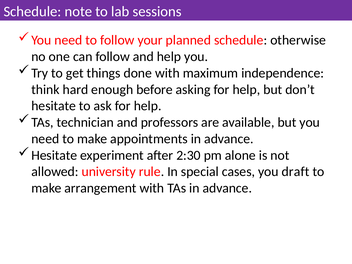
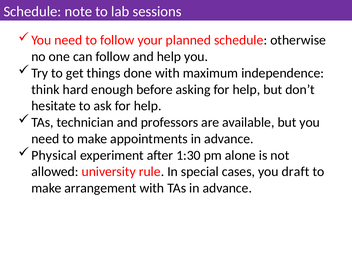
Hesitate at (54, 155): Hesitate -> Physical
2:30: 2:30 -> 1:30
